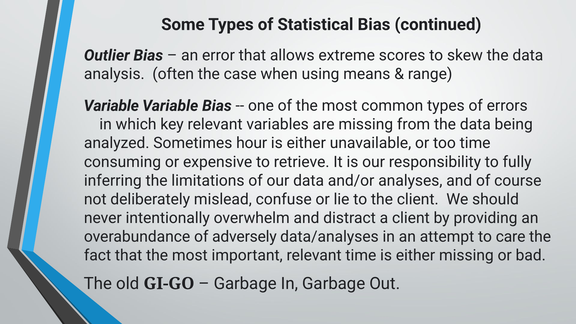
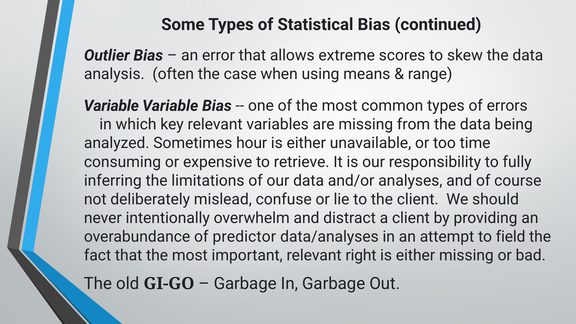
adversely: adversely -> predictor
care: care -> field
relevant time: time -> right
